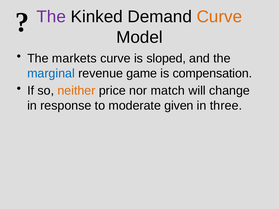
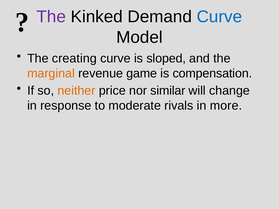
Curve at (219, 17) colour: orange -> blue
markets: markets -> creating
marginal colour: blue -> orange
match: match -> similar
given: given -> rivals
three: three -> more
